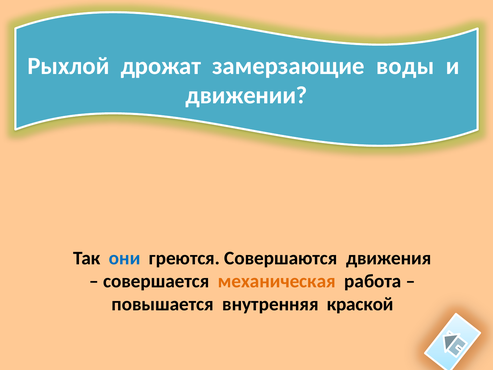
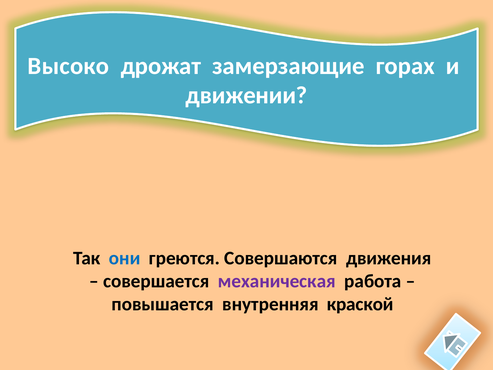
Рыхлой: Рыхлой -> Высоко
воды: воды -> горах
механическая colour: orange -> purple
